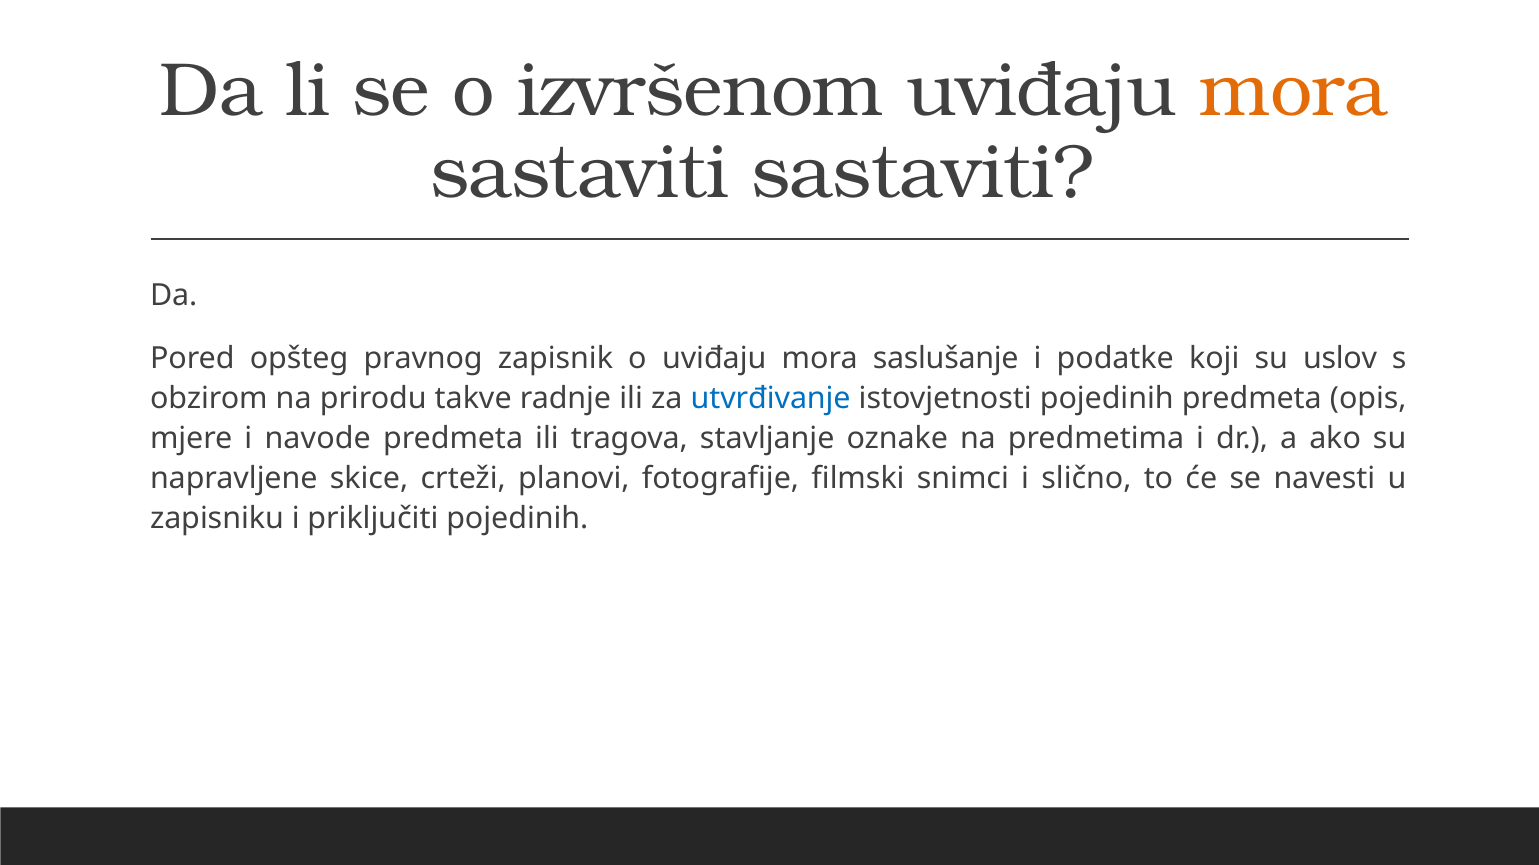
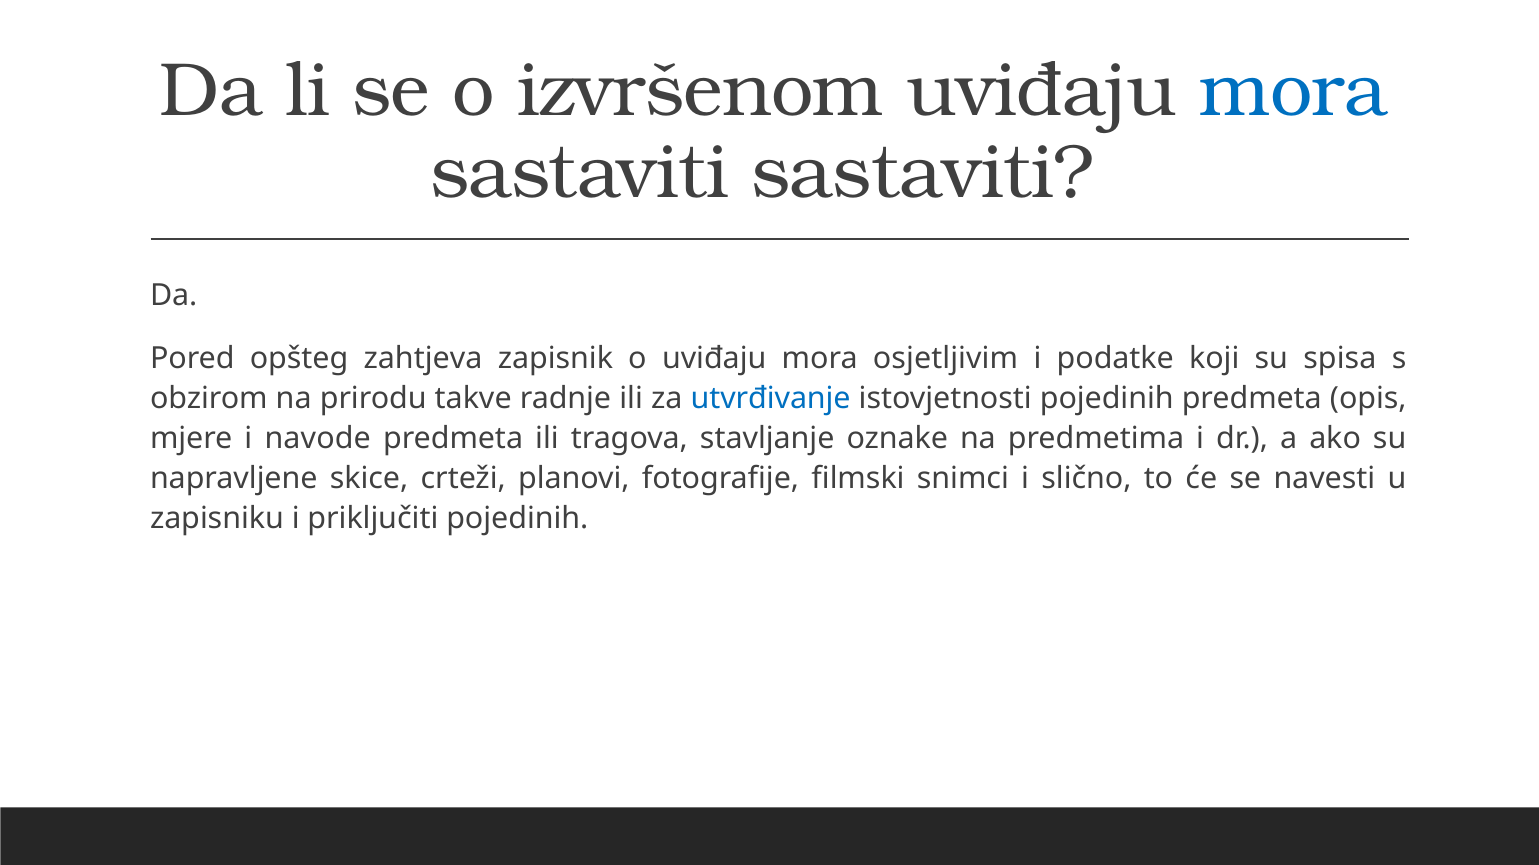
mora at (1294, 91) colour: orange -> blue
pravnog: pravnog -> zahtjeva
saslušanje: saslušanje -> osjetljivim
uslov: uslov -> spisa
